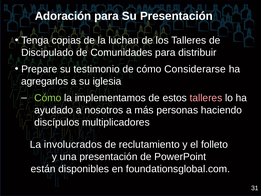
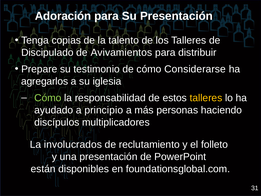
luchan: luchan -> talento
Comunidades: Comunidades -> Avivamientos
implementamos: implementamos -> responsabilidad
talleres at (206, 98) colour: pink -> yellow
nosotros: nosotros -> principio
